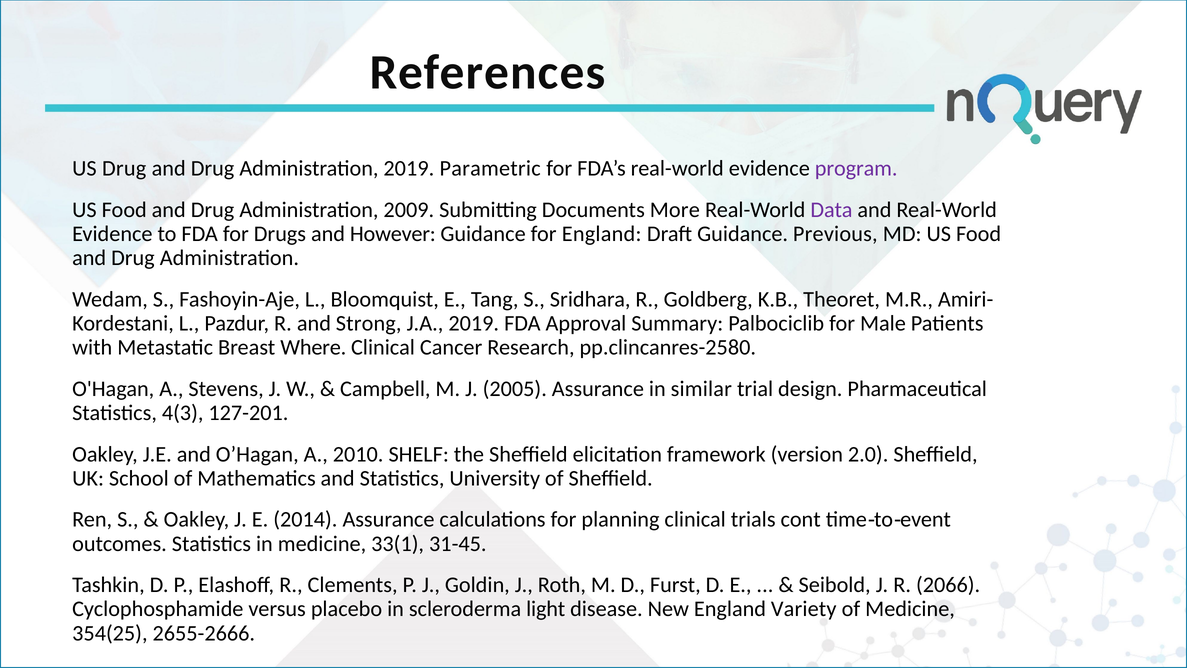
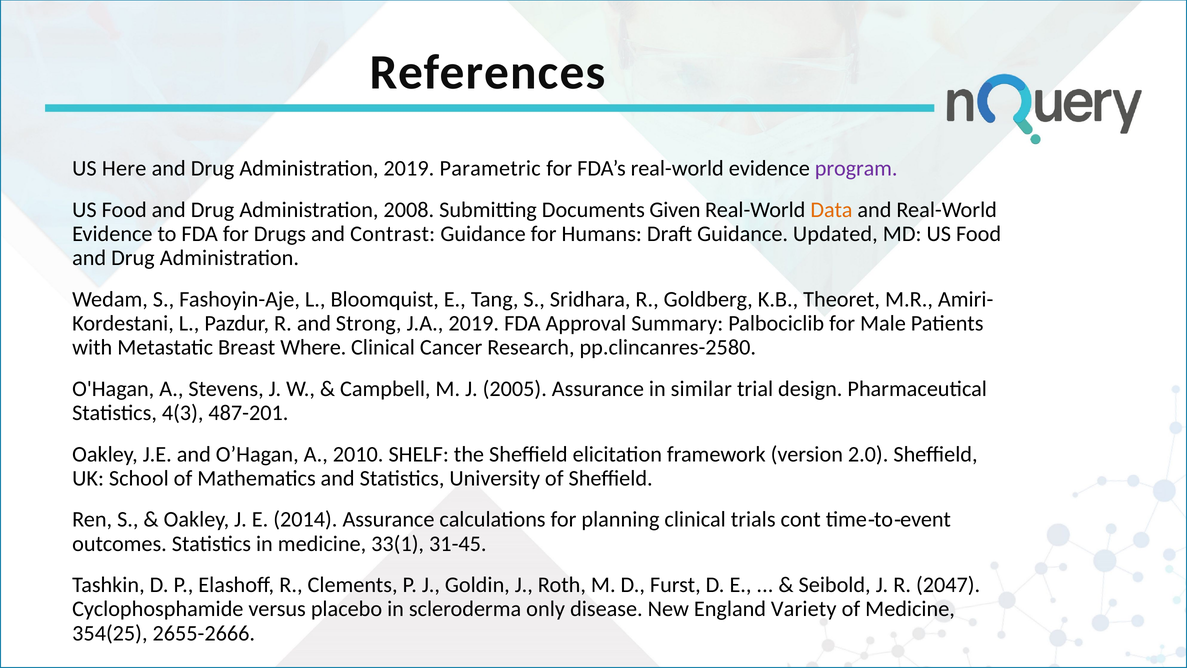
US Drug: Drug -> Here
2009: 2009 -> 2008
More: More -> Given
Data colour: purple -> orange
However: However -> Contrast
for England: England -> Humans
Previous: Previous -> Updated
127-201: 127-201 -> 487-201
2066: 2066 -> 2047
light: light -> only
